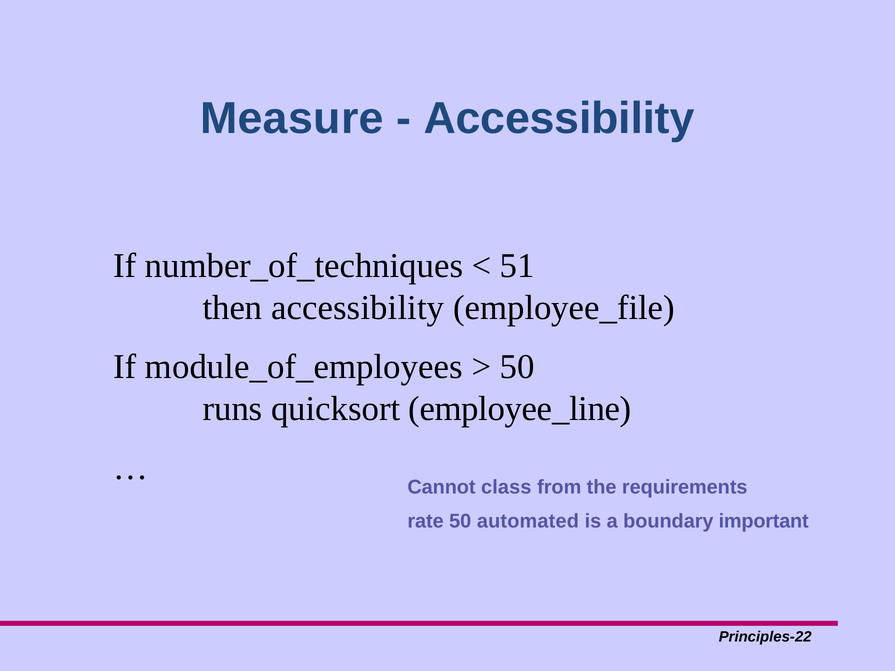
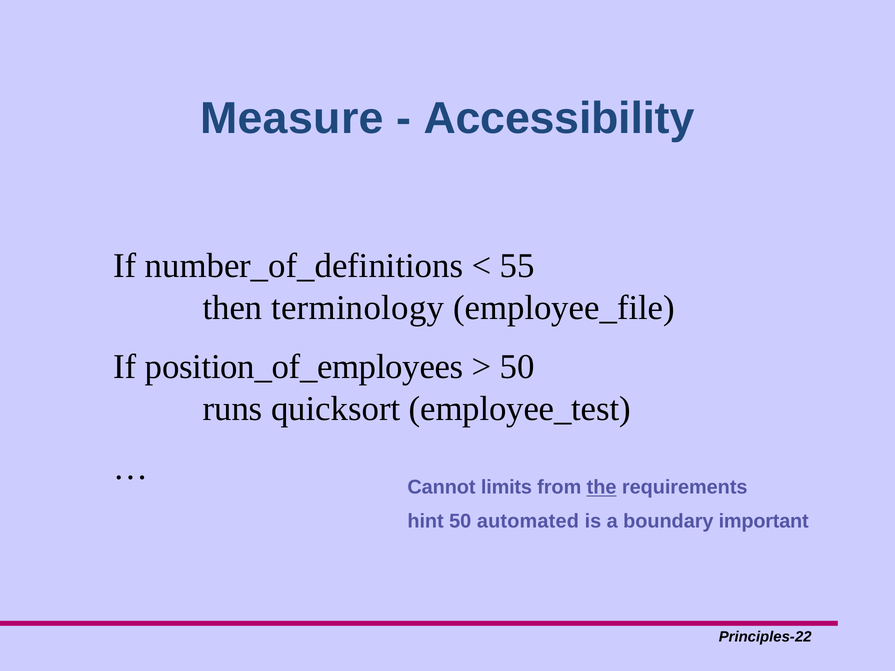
number_of_techniques: number_of_techniques -> number_of_definitions
51: 51 -> 55
then accessibility: accessibility -> terminology
module_of_employees: module_of_employees -> position_of_employees
employee_line: employee_line -> employee_test
class: class -> limits
the underline: none -> present
rate: rate -> hint
